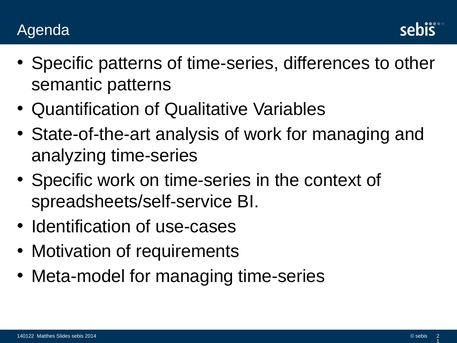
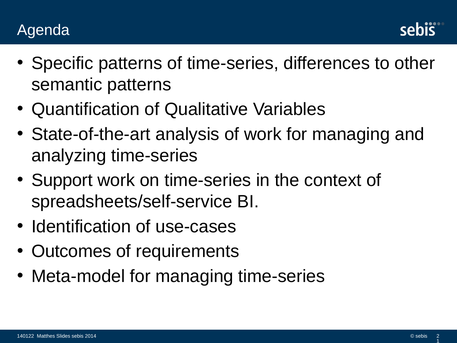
Specific at (62, 180): Specific -> Support
Motivation: Motivation -> Outcomes
